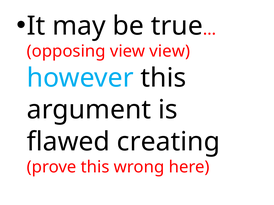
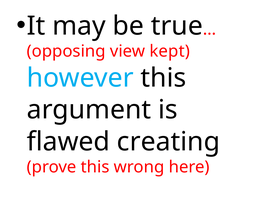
view view: view -> kept
